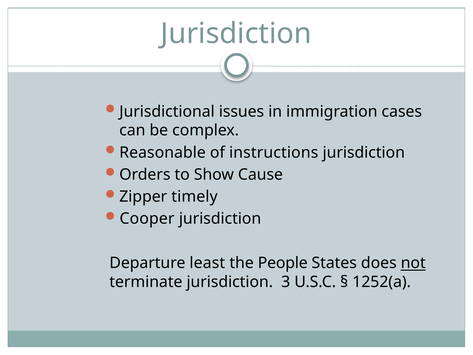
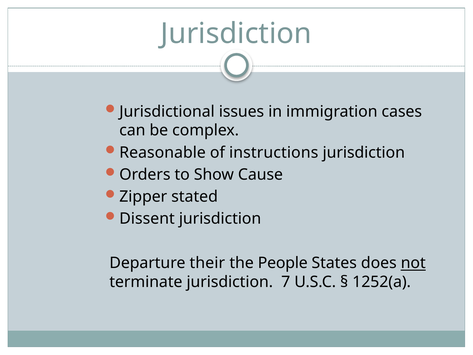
timely: timely -> stated
Cooper: Cooper -> Dissent
least: least -> their
3: 3 -> 7
